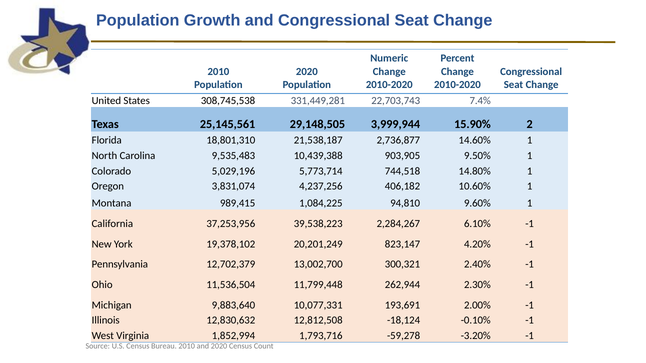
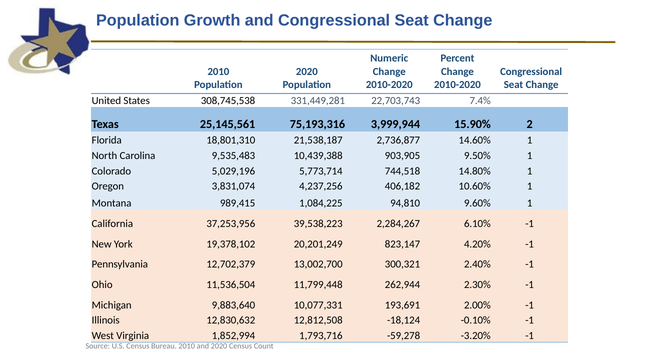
29,148,505: 29,148,505 -> 75,193,316
